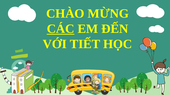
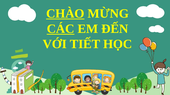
CHÀO underline: none -> present
